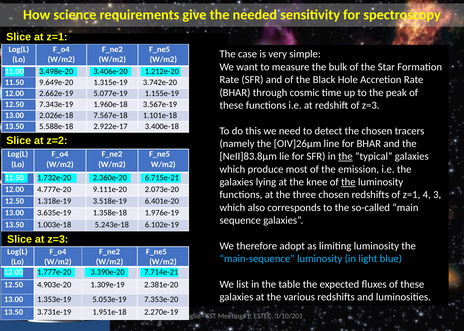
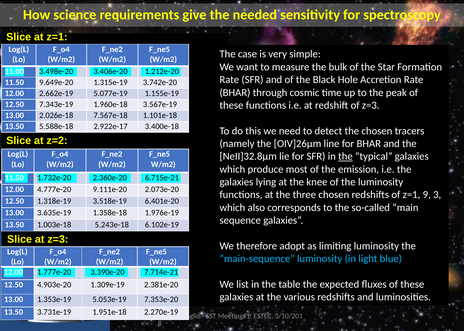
NeII]83.8µm: NeII]83.8µm -> NeII]32.8µm
the at (348, 182) underline: present -> none
4: 4 -> 9
